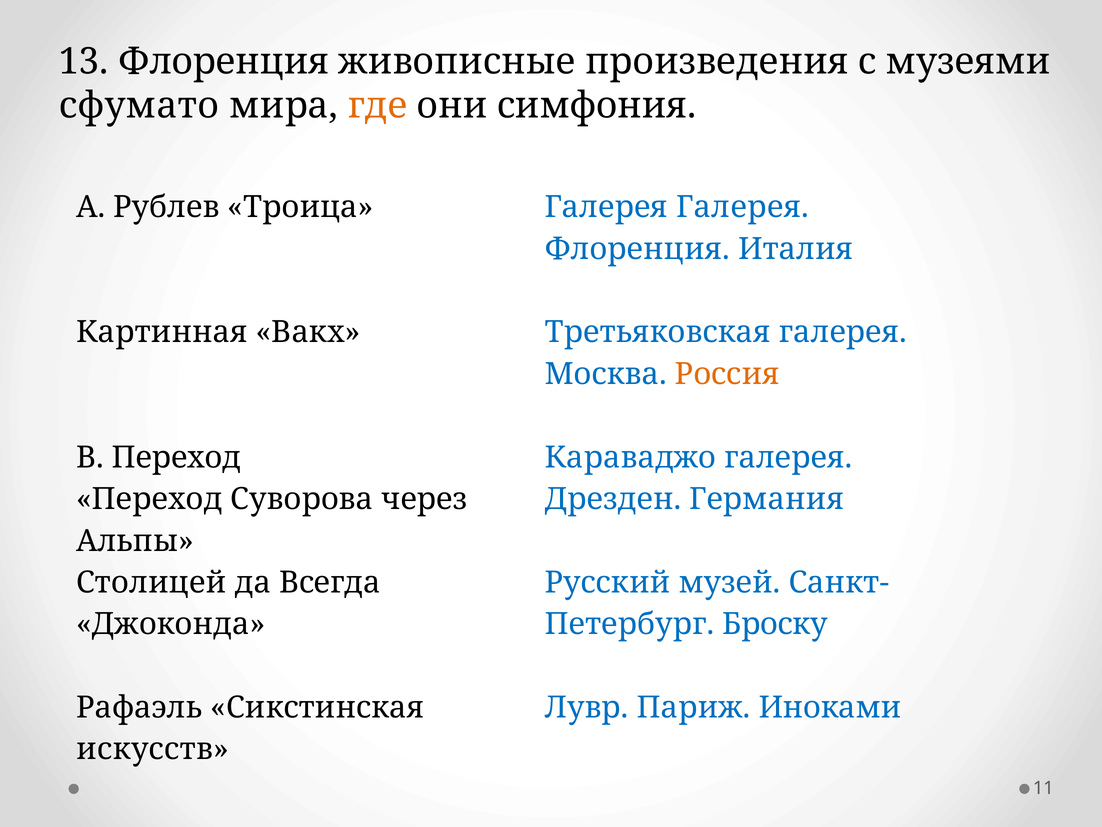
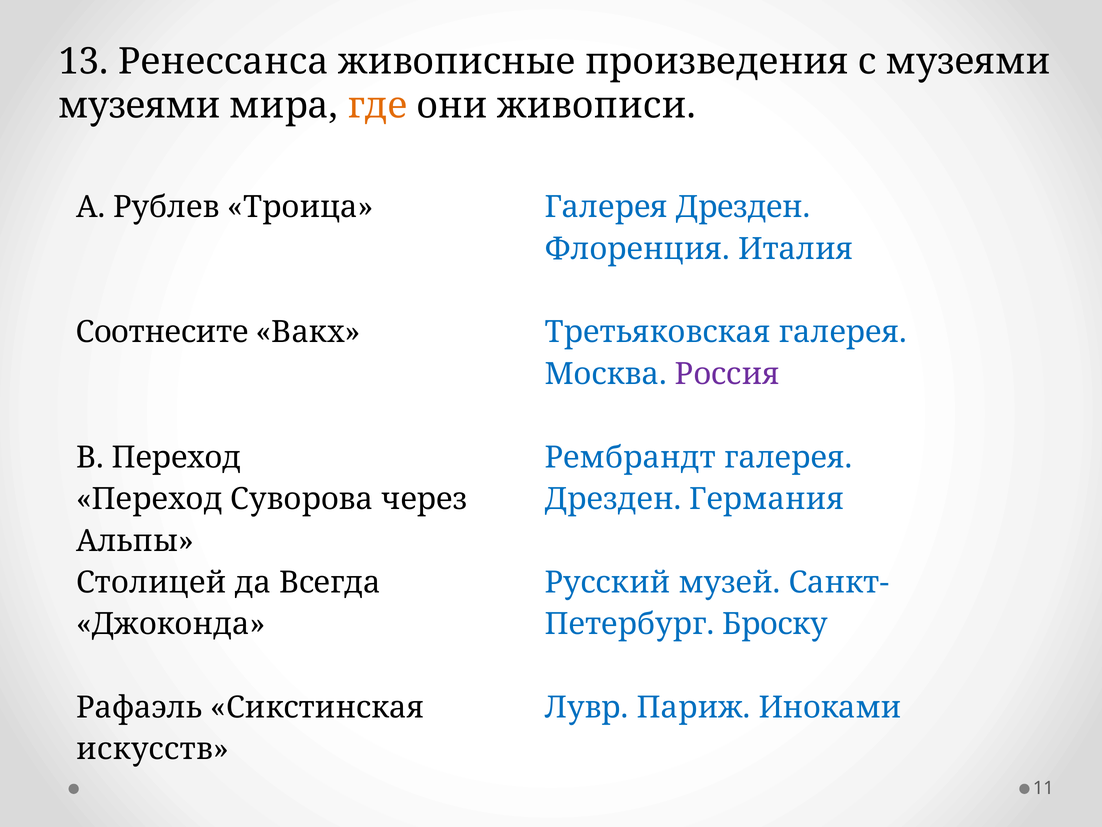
13 Флоренция: Флоренция -> Ренессанса
сфумато at (139, 105): сфумато -> музеями
симфония: симфония -> живописи
Троица Галерея Галерея: Галерея -> Дрезден
Картинная: Картинная -> Соотнесите
Россия colour: orange -> purple
Караваджо: Караваджо -> Рембрандт
